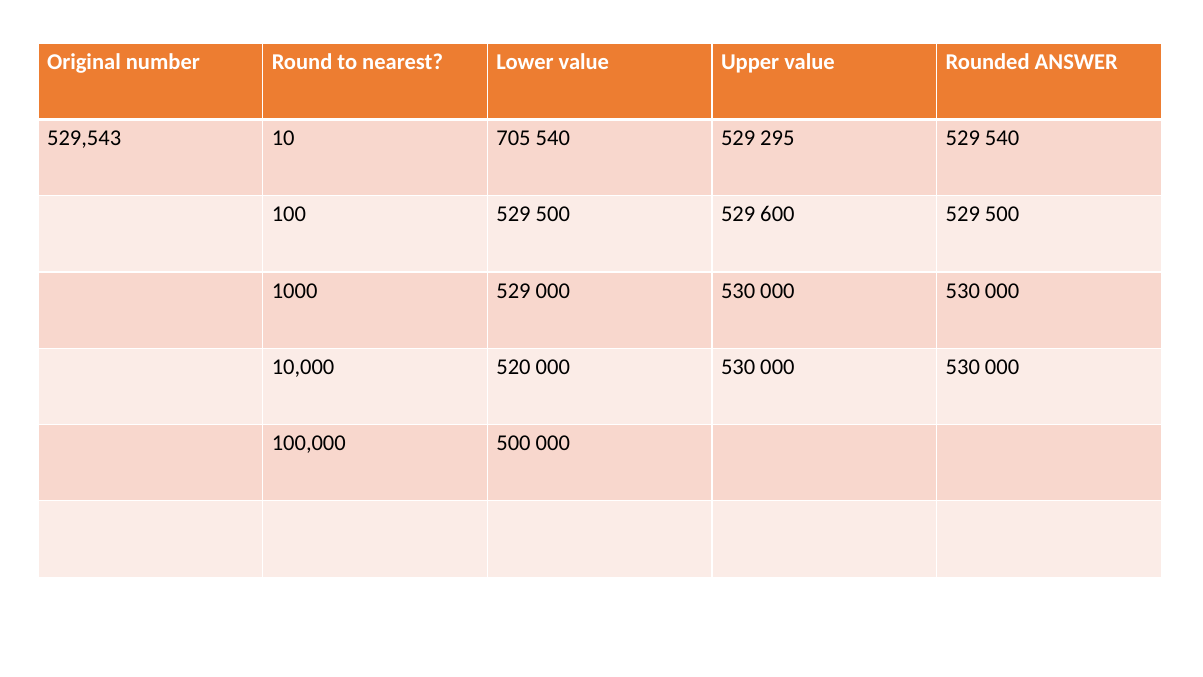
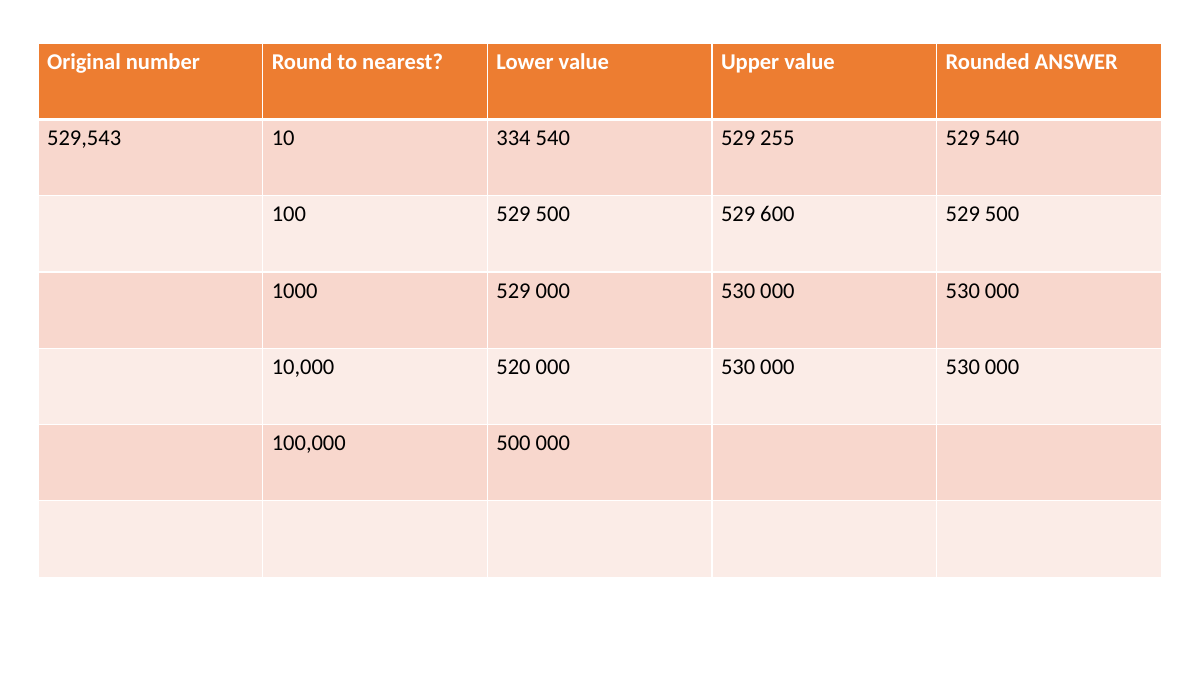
705: 705 -> 334
295: 295 -> 255
